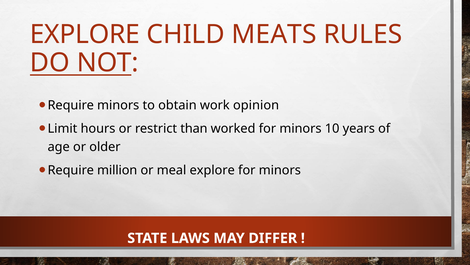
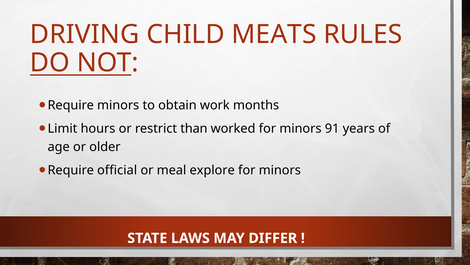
EXPLORE at (85, 34): EXPLORE -> DRIVING
opinion: opinion -> months
10: 10 -> 91
million: million -> official
